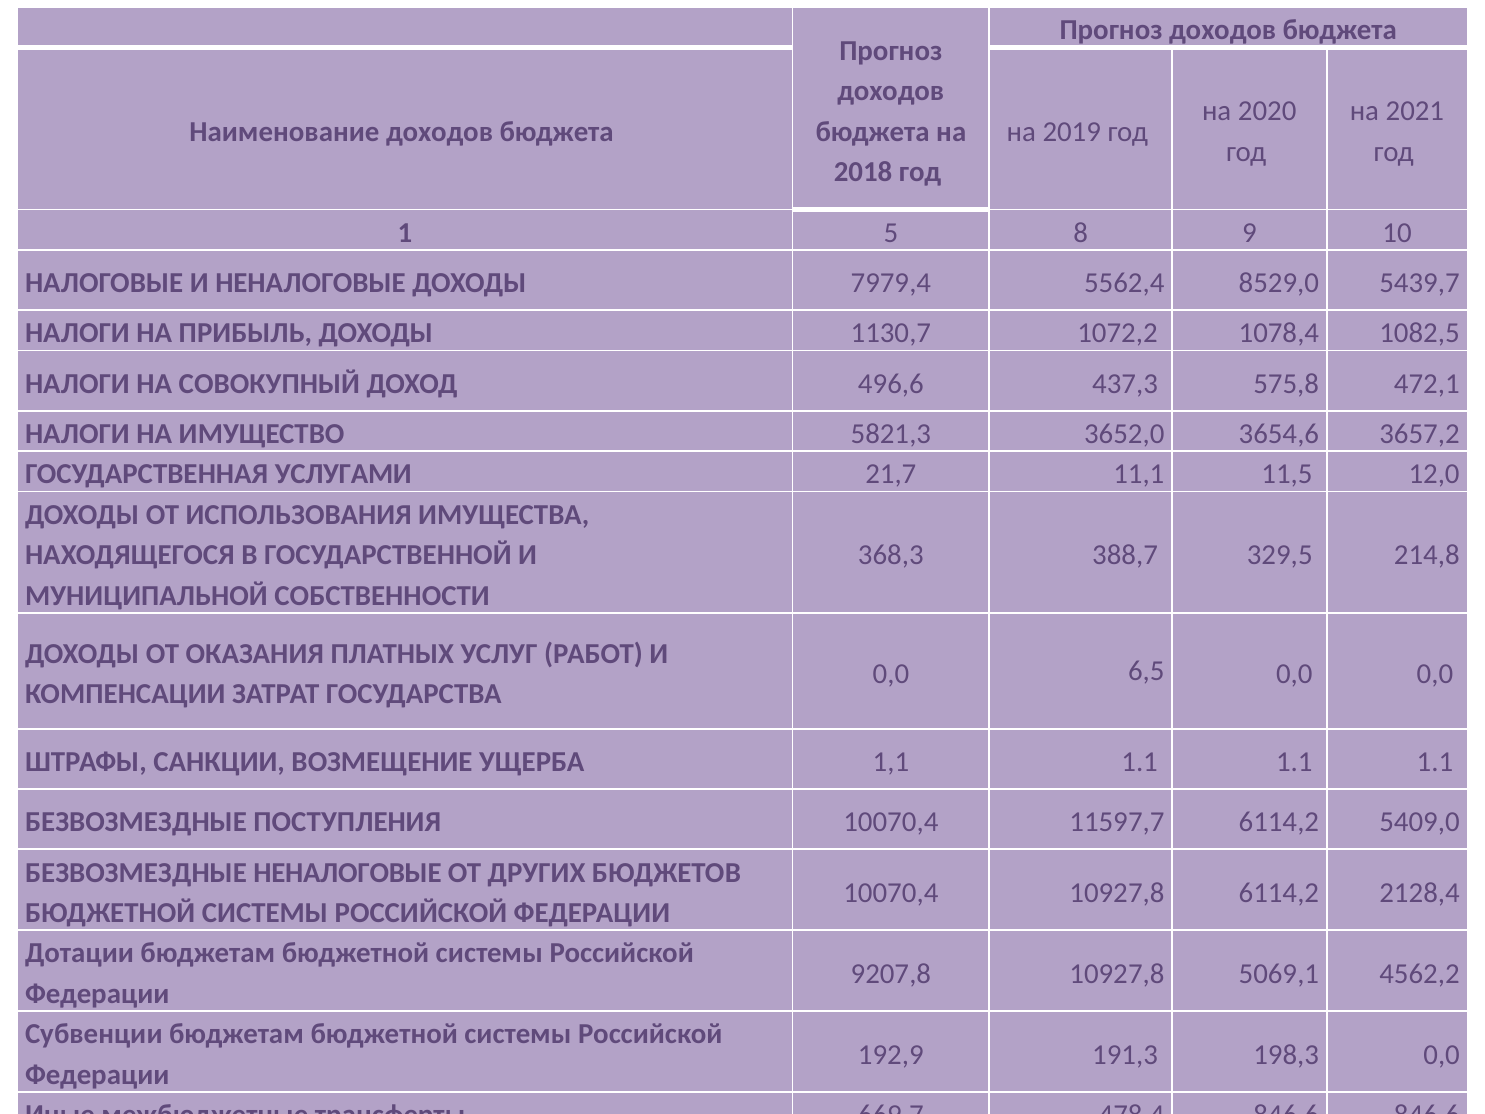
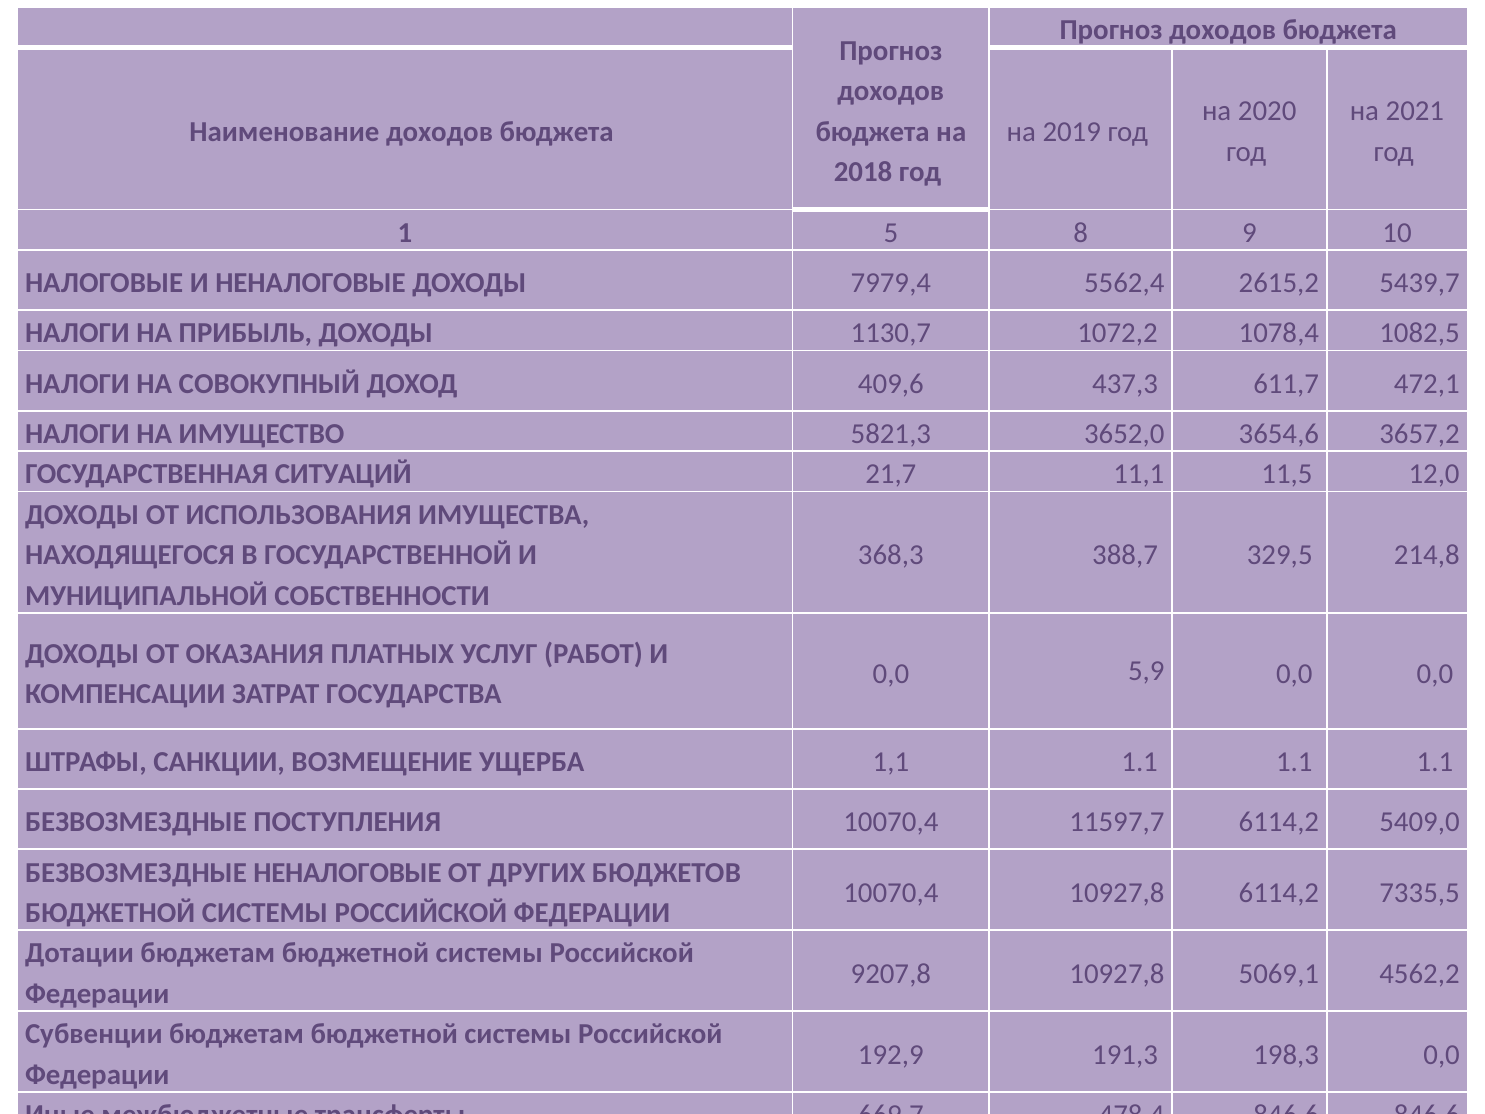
8529,0: 8529,0 -> 2615,2
496,6: 496,6 -> 409,6
575,8: 575,8 -> 611,7
УСЛУГАМИ: УСЛУГАМИ -> СИТУАЦИЙ
6,5: 6,5 -> 5,9
2128,4: 2128,4 -> 7335,5
